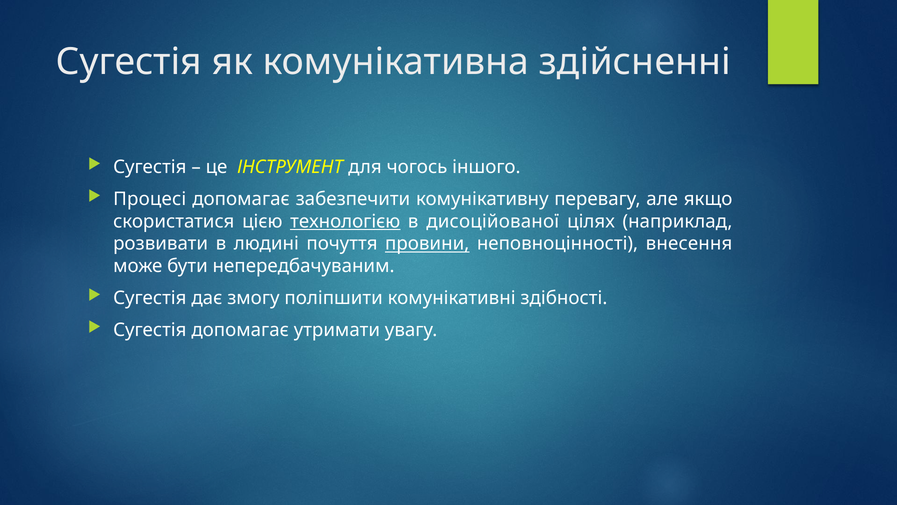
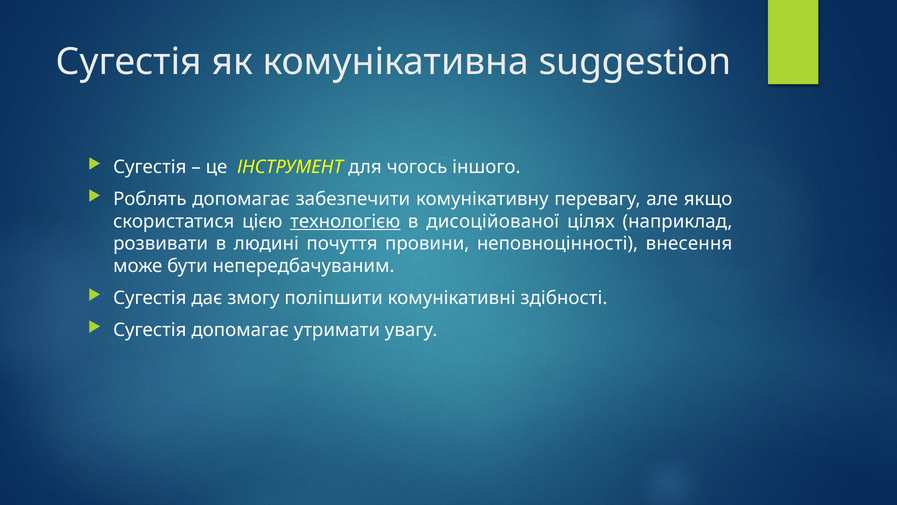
здійсненні: здійсненні -> suggestion
Процесі: Процесі -> Роблять
провини underline: present -> none
